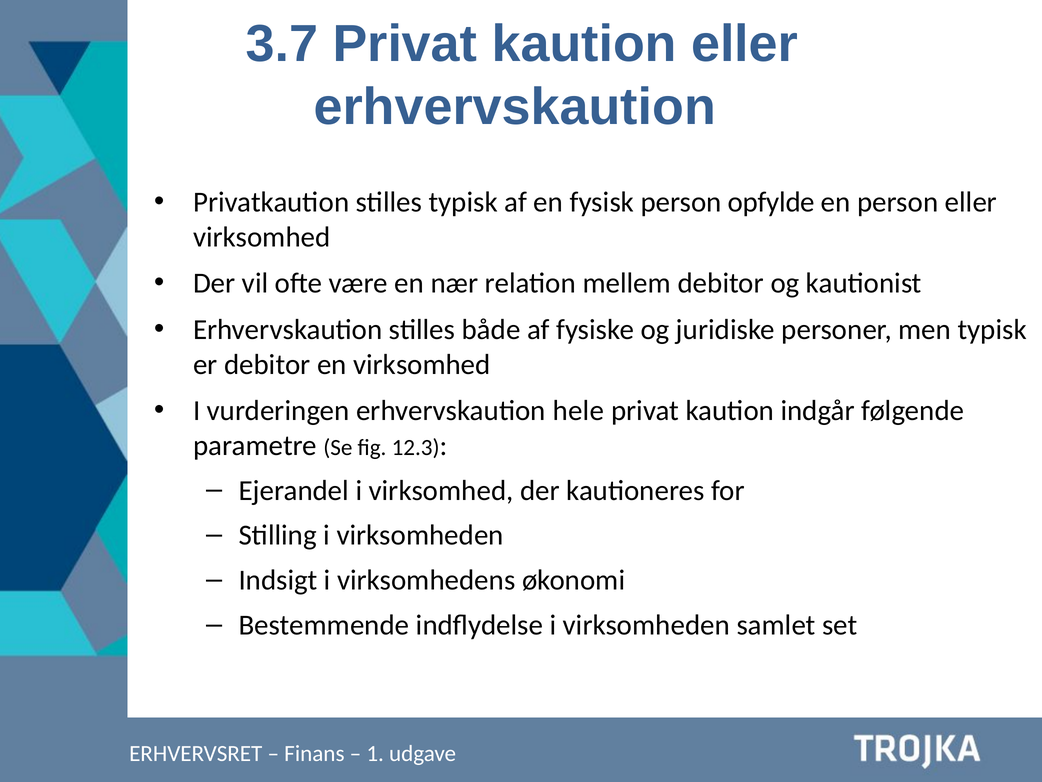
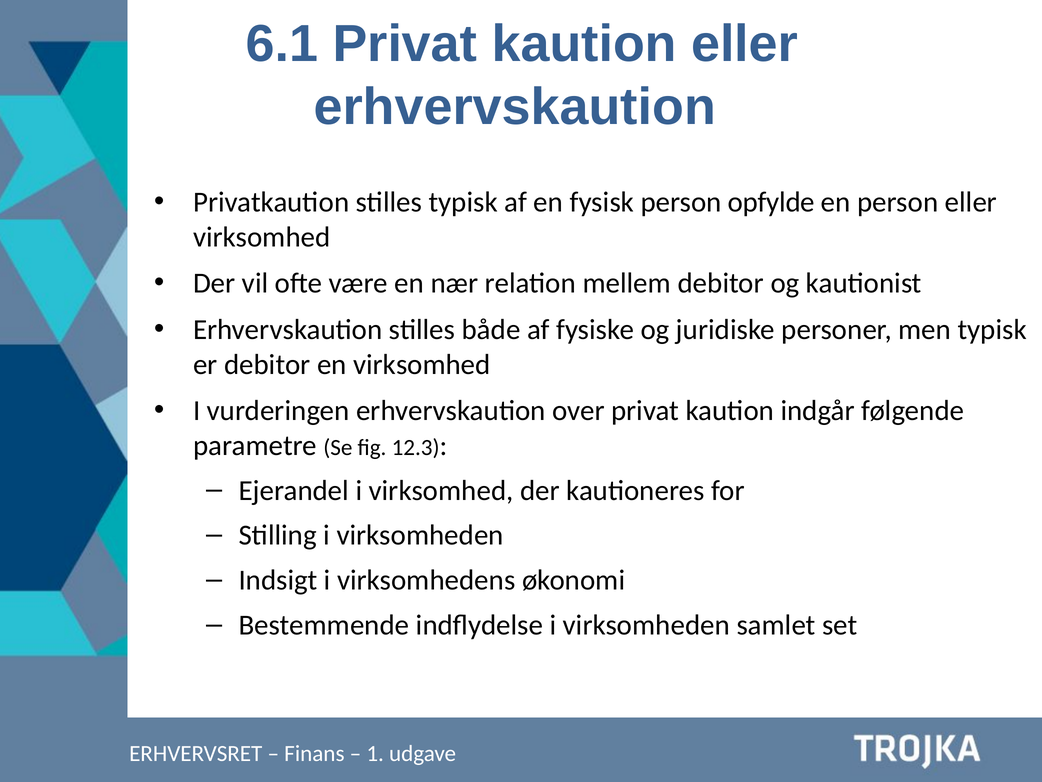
3.7: 3.7 -> 6.1
hele: hele -> over
